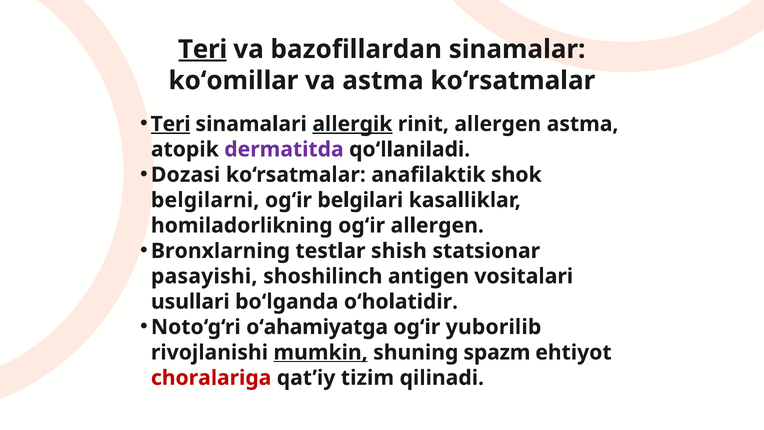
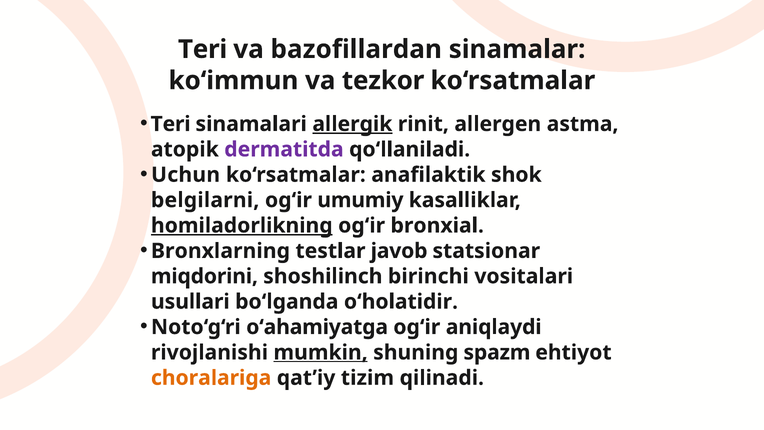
Teri at (203, 49) underline: present -> none
ko‘omillar: ko‘omillar -> ko‘immun
va astma: astma -> tezkor
Teri at (171, 124) underline: present -> none
Dozasi: Dozasi -> Uchun
belgilari: belgilari -> umumiy
homiladorlikning underline: none -> present
og‘ir allergen: allergen -> bronxial
shish: shish -> javob
pasayishi: pasayishi -> miqdorini
antigen: antigen -> birinchi
yuborilib: yuborilib -> aniqlaydi
choralariga colour: red -> orange
